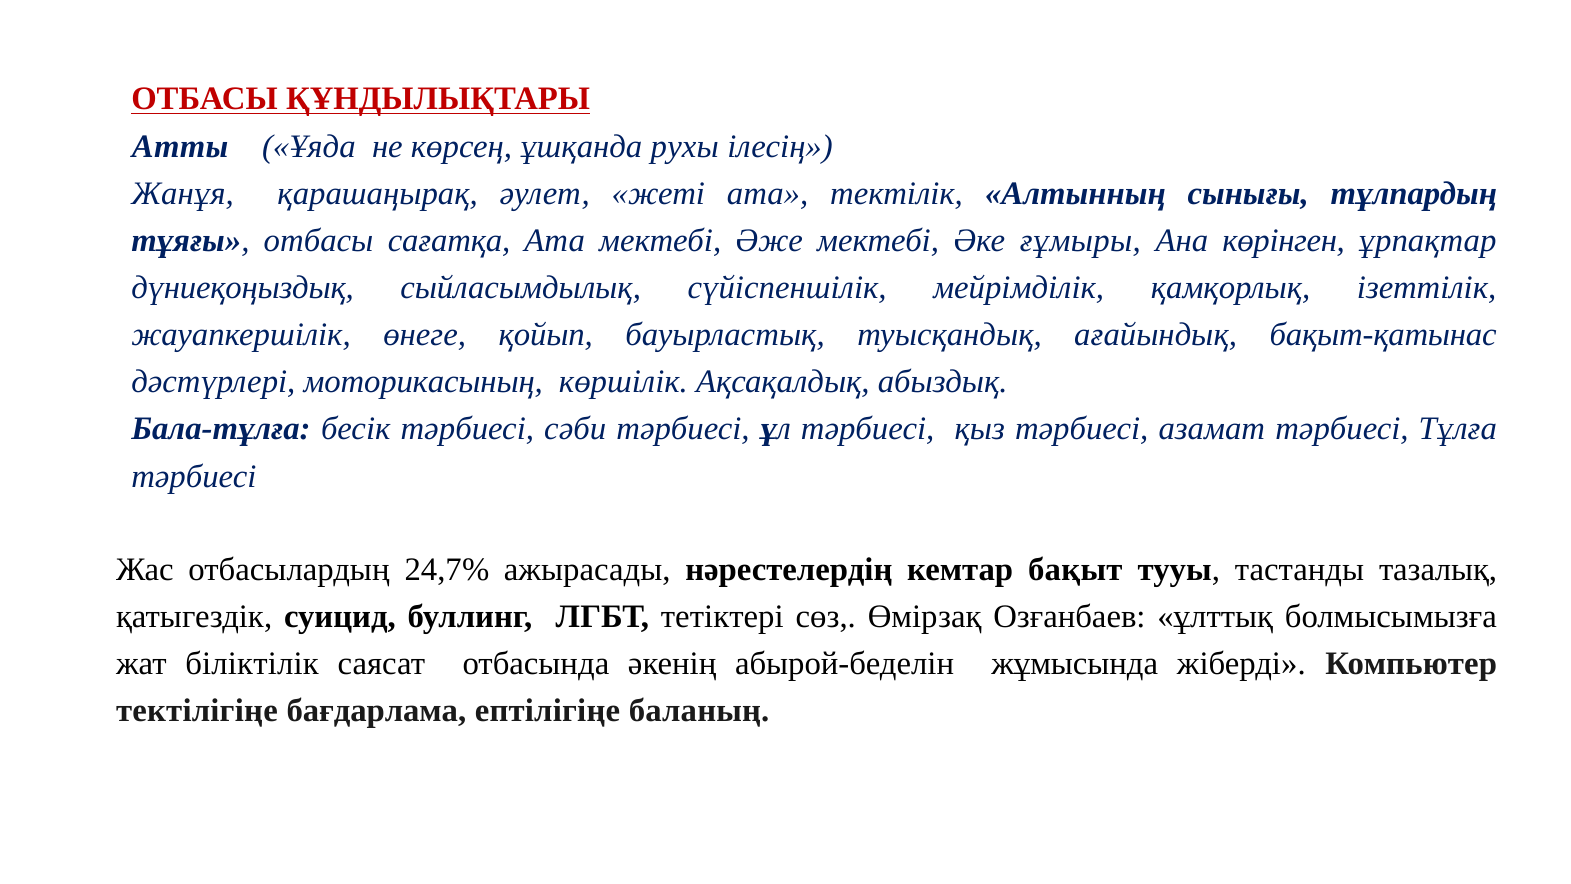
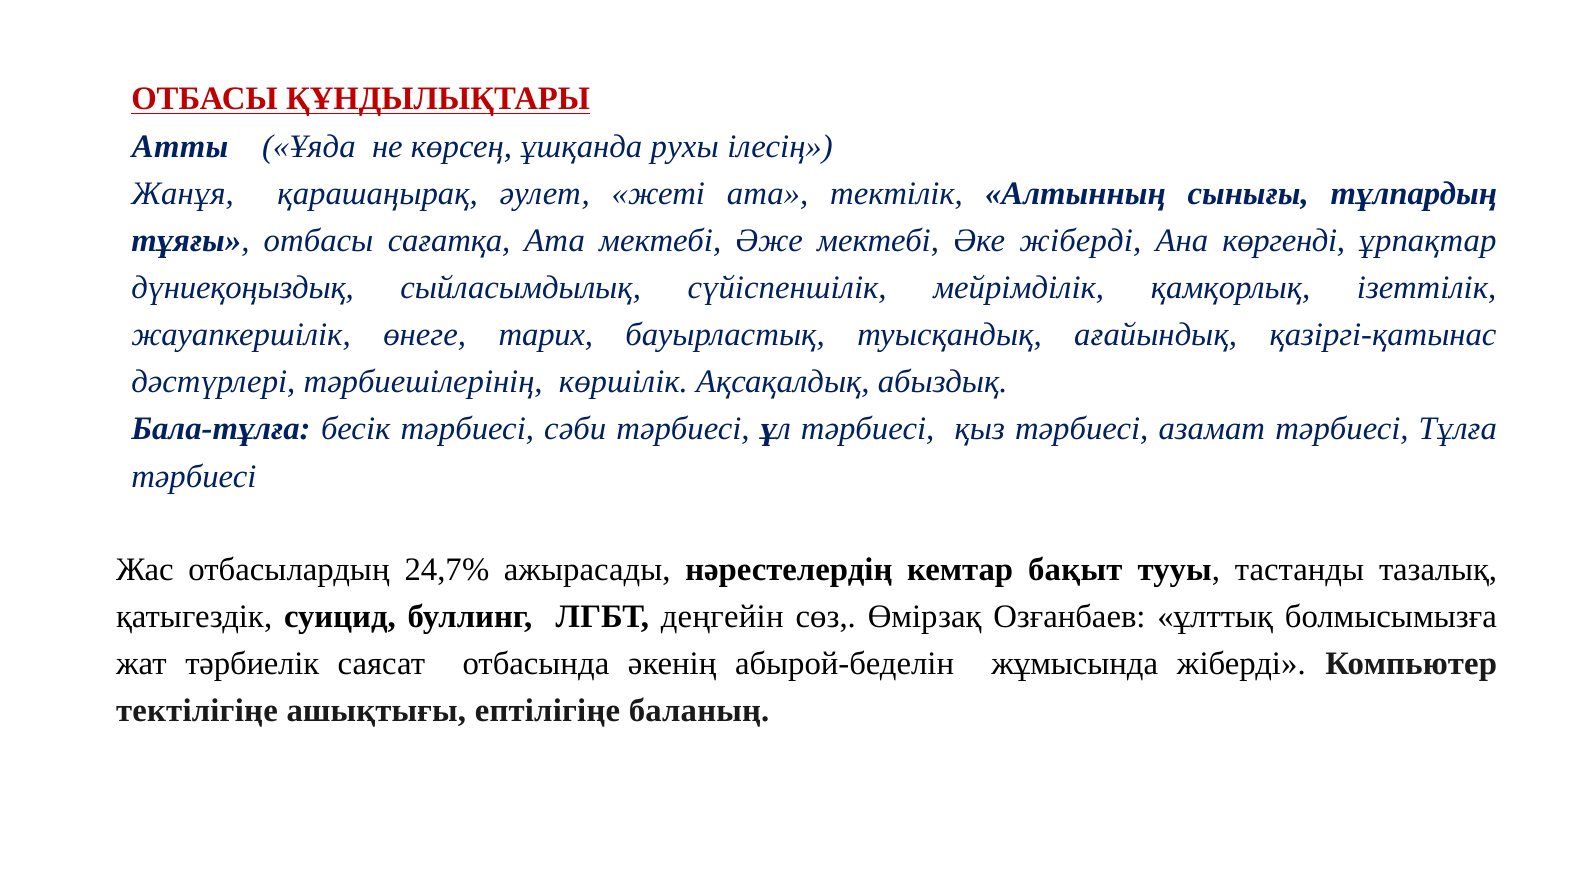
Әке ғұмыры: ғұмыры -> жіберді
көрінген: көрінген -> көргенді
қойып: қойып -> тарих
бақыт-қатынас: бақыт-қатынас -> қазіргі-қатынас
моторикасының: моторикасының -> тәрбиешілерінің
тетіктері: тетіктері -> деңгейін
біліктілік: біліктілік -> тәрбиелік
бағдарлама: бағдарлама -> ашықтығы
